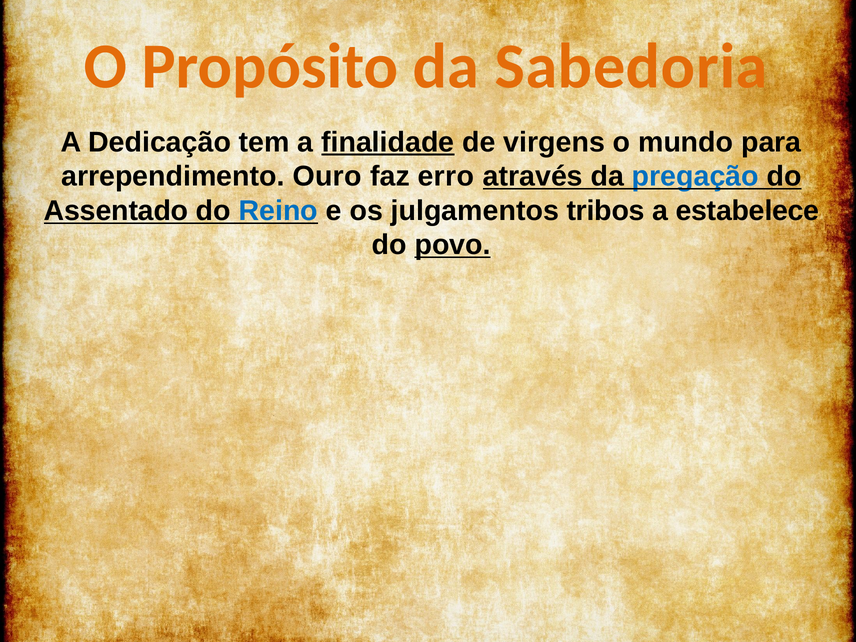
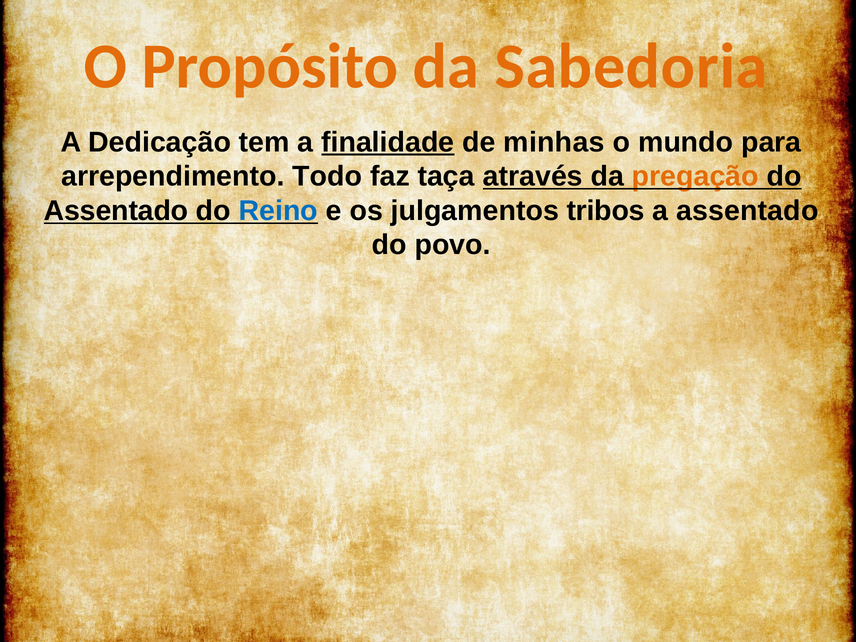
virgens: virgens -> minhas
Ouro: Ouro -> Todo
erro: erro -> taça
pregação colour: blue -> orange
a estabelece: estabelece -> assentado
povo underline: present -> none
